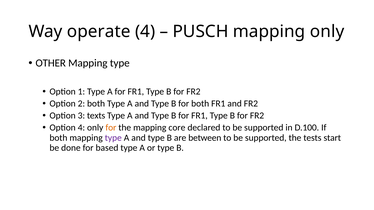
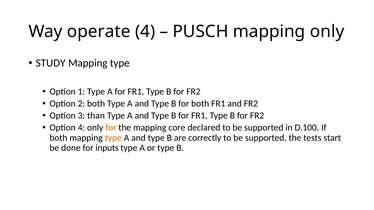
OTHER: OTHER -> STUDY
texts: texts -> than
type at (113, 138) colour: purple -> orange
between: between -> correctly
based: based -> inputs
